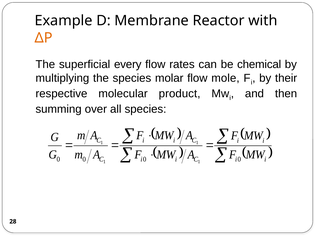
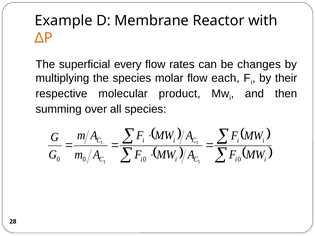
chemical: chemical -> changes
mole: mole -> each
